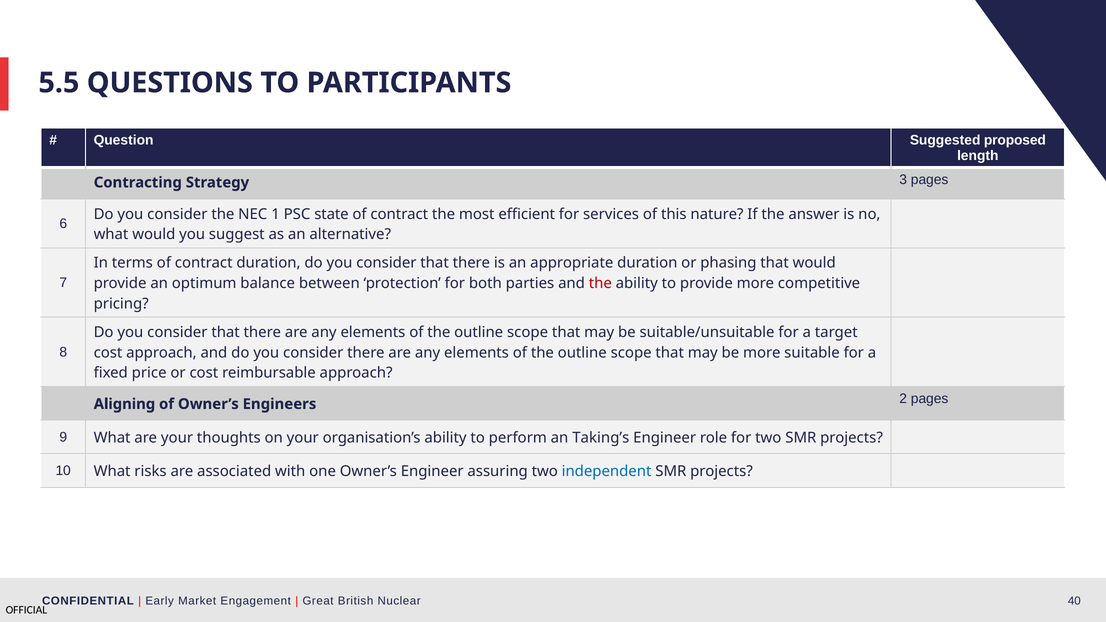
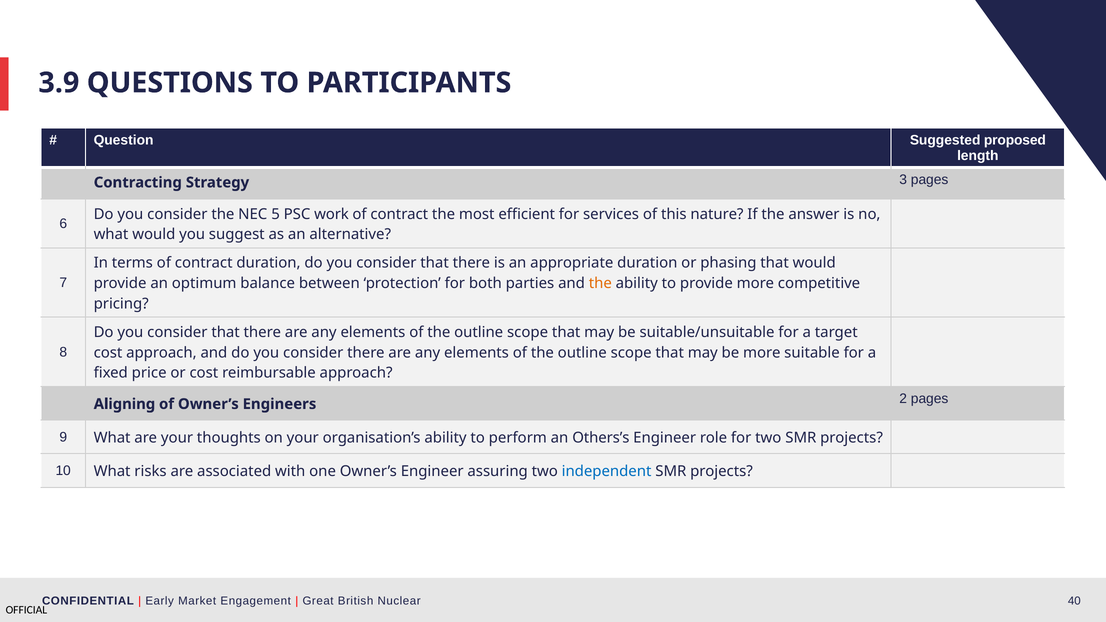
5.5: 5.5 -> 3.9
1: 1 -> 5
state: state -> work
the at (600, 283) colour: red -> orange
Taking’s: Taking’s -> Others’s
